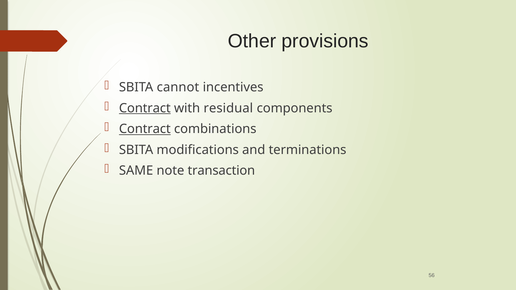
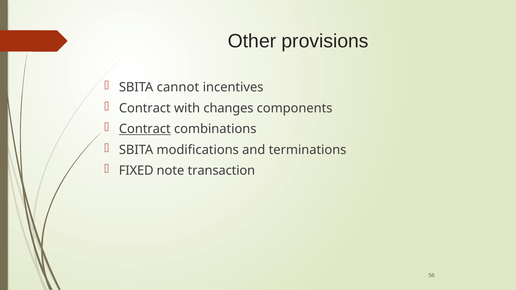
Contract at (145, 108) underline: present -> none
residual: residual -> changes
SAME: SAME -> FIXED
